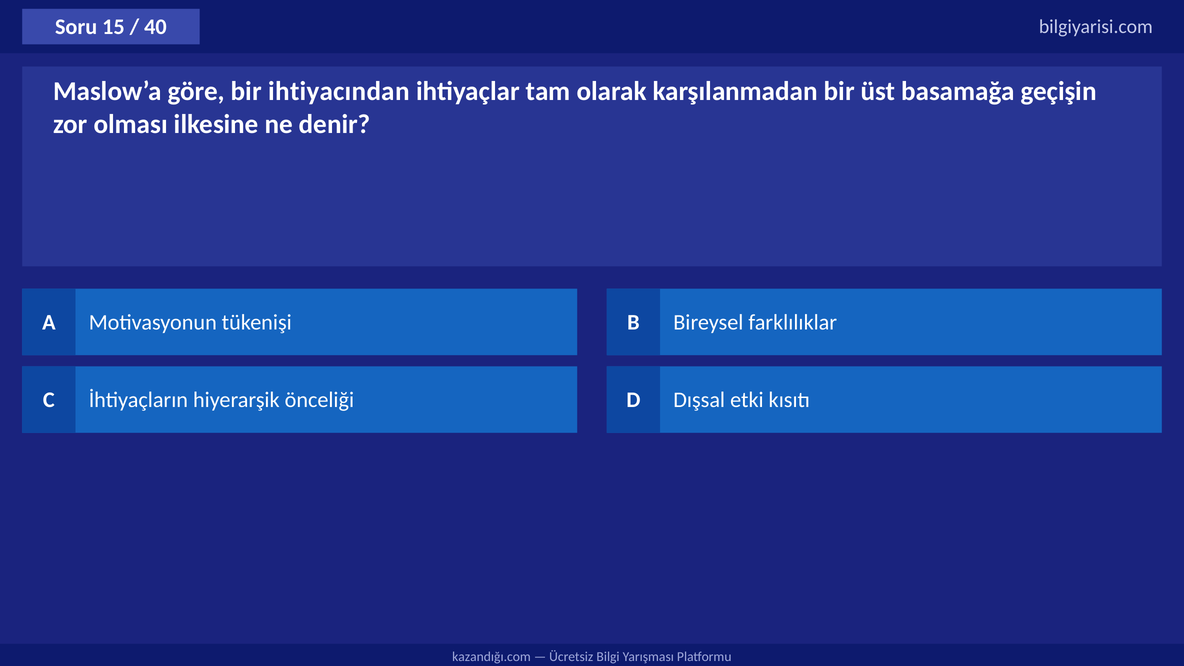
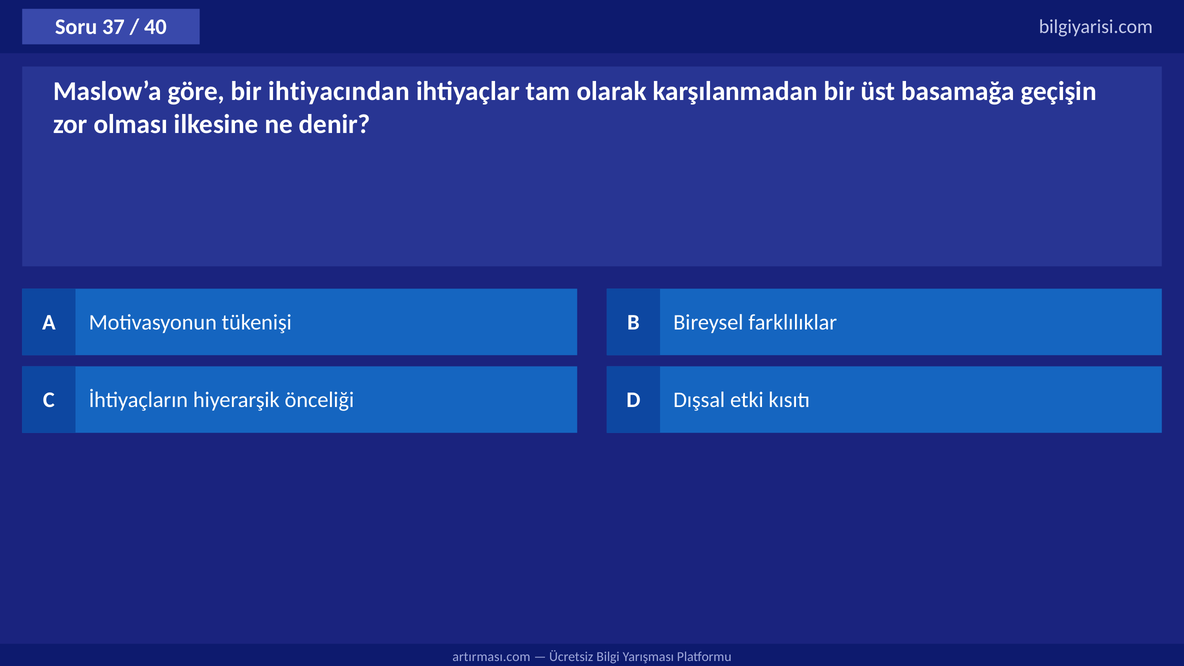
15: 15 -> 37
kazandığı.com: kazandığı.com -> artırması.com
